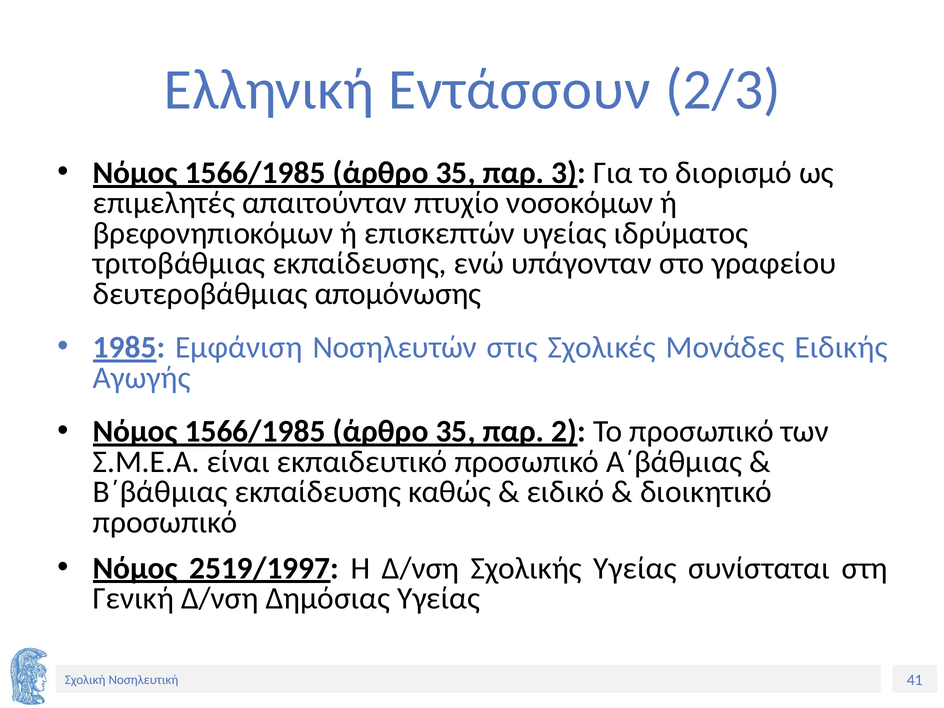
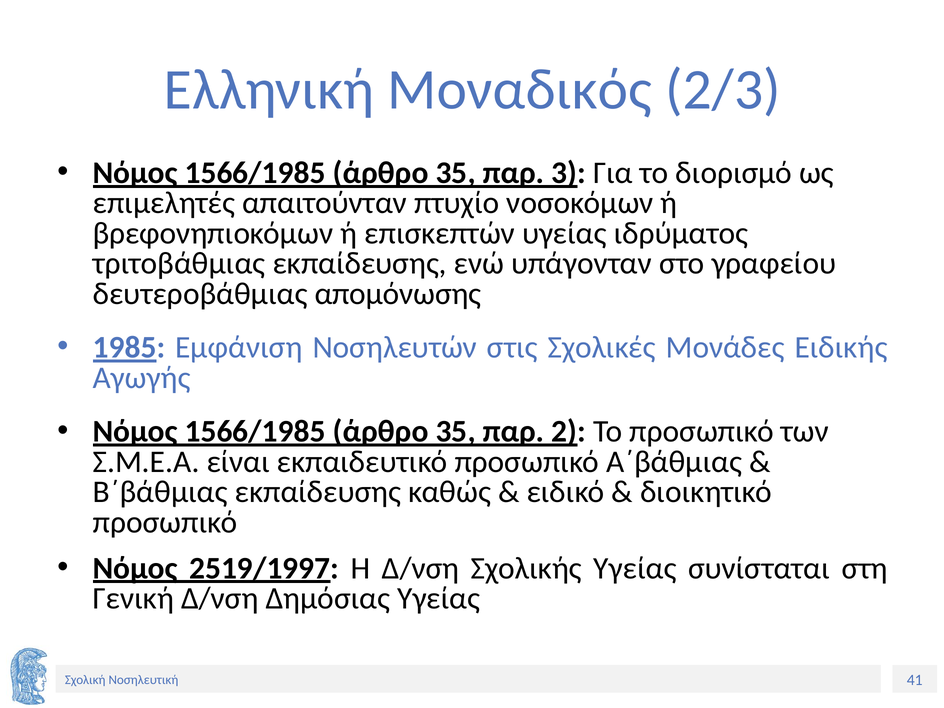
Εντάσσουν: Εντάσσουν -> Μοναδικός
